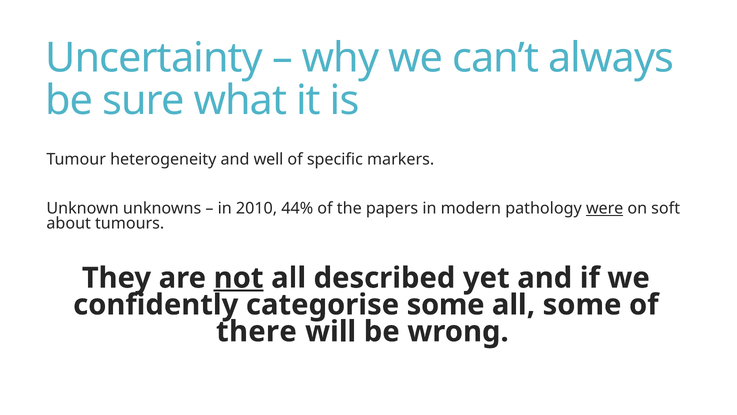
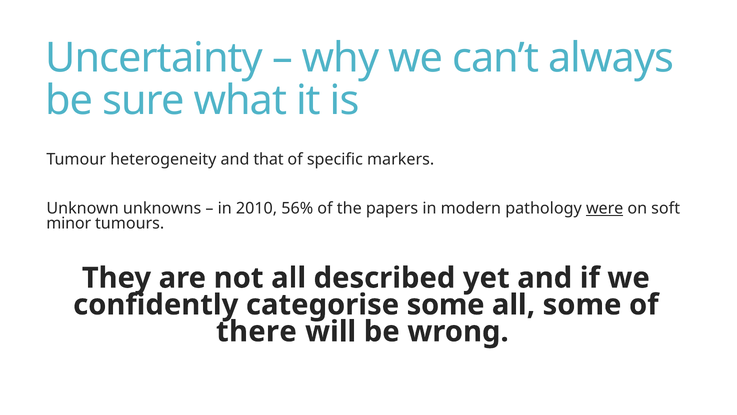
well: well -> that
44%: 44% -> 56%
about: about -> minor
not underline: present -> none
